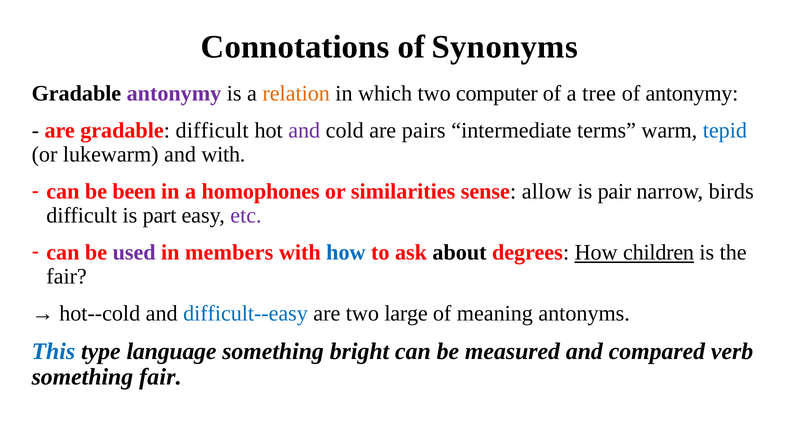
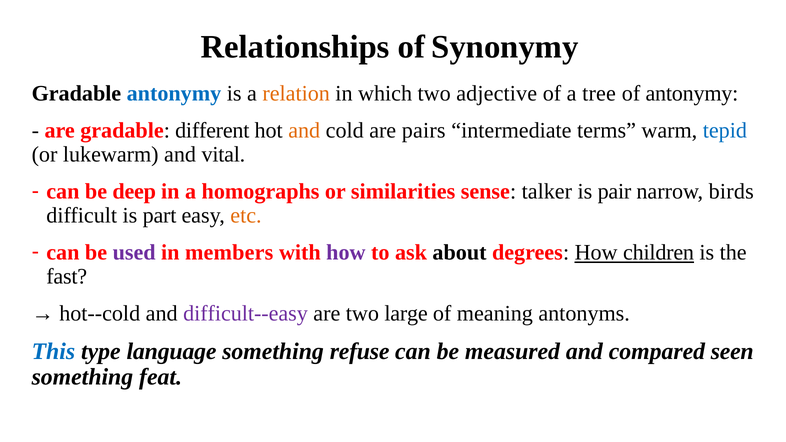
Connotations: Connotations -> Relationships
Synonyms: Synonyms -> Synonymy
antonymy at (174, 94) colour: purple -> blue
computer: computer -> adjective
gradable difficult: difficult -> different
and at (304, 131) colour: purple -> orange
and with: with -> vital
been: been -> deep
homophones: homophones -> homographs
allow: allow -> talker
etc colour: purple -> orange
how at (346, 253) colour: blue -> purple
fair at (67, 276): fair -> fast
difficult--easy colour: blue -> purple
bright: bright -> refuse
verb: verb -> seen
something fair: fair -> feat
